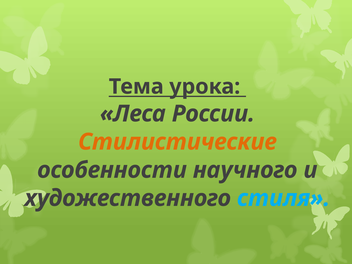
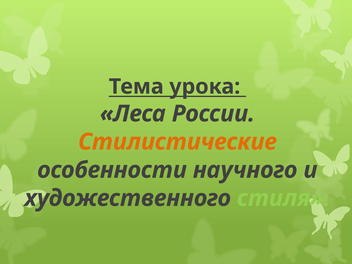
стиля colour: light blue -> light green
